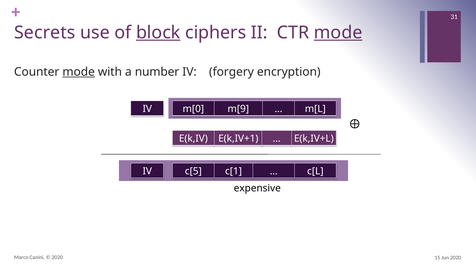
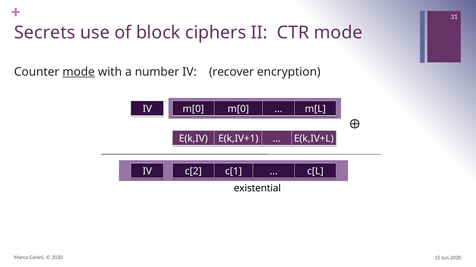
block underline: present -> none
mode at (338, 33) underline: present -> none
forgery: forgery -> recover
m[0 m[9: m[9 -> m[0
c[5: c[5 -> c[2
expensive: expensive -> existential
